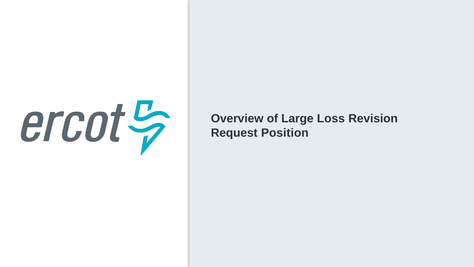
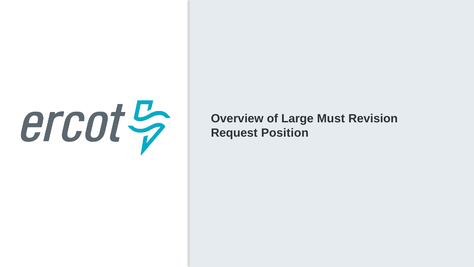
Loss: Loss -> Must
